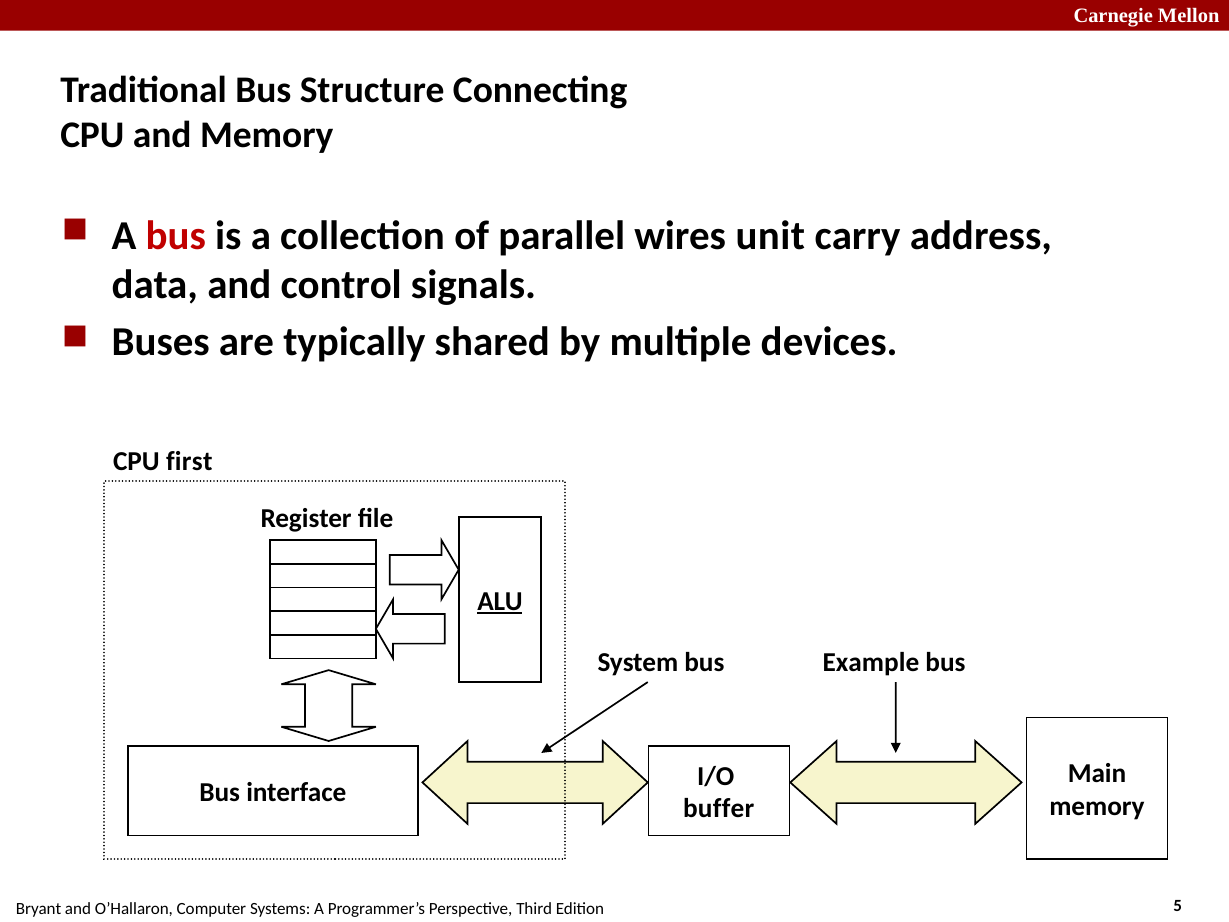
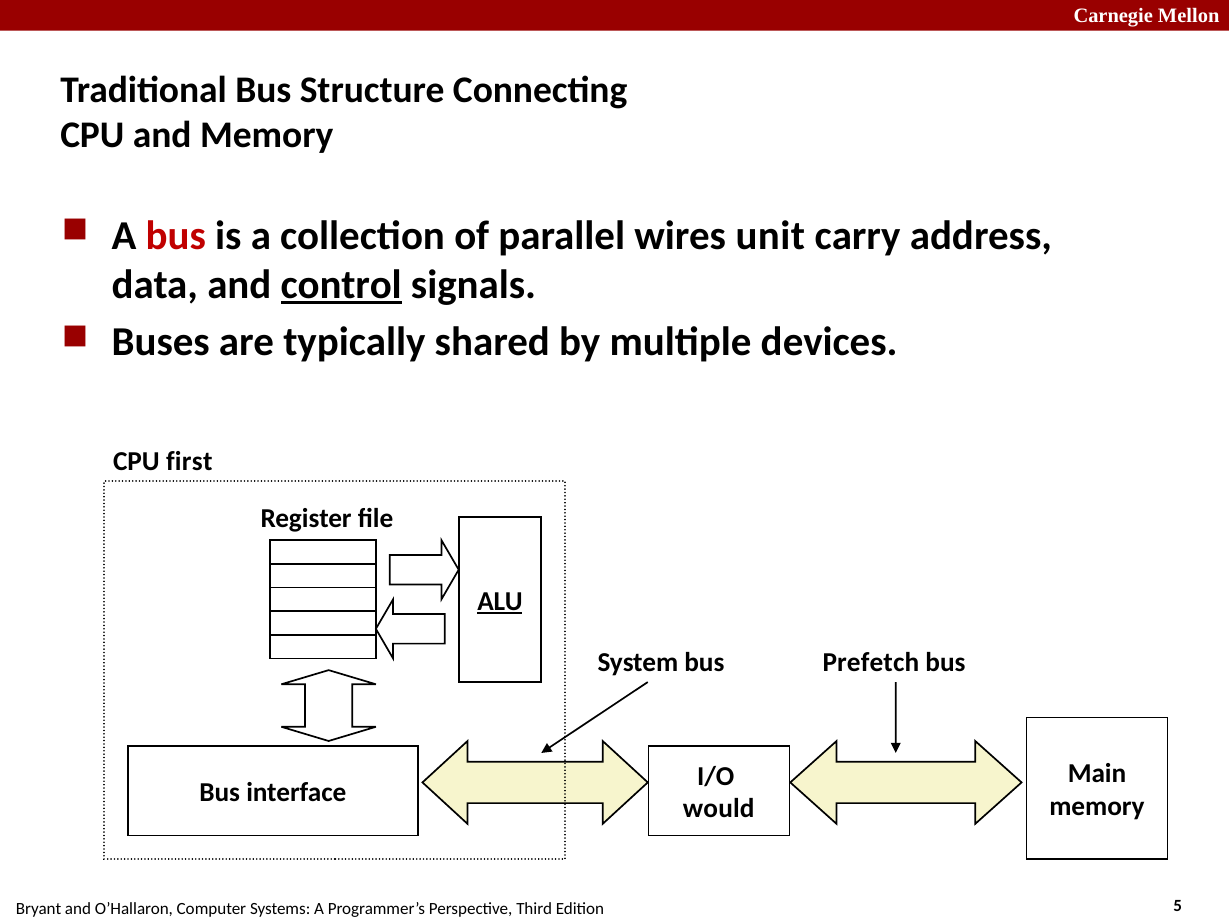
control underline: none -> present
Example: Example -> Prefetch
buffer: buffer -> would
